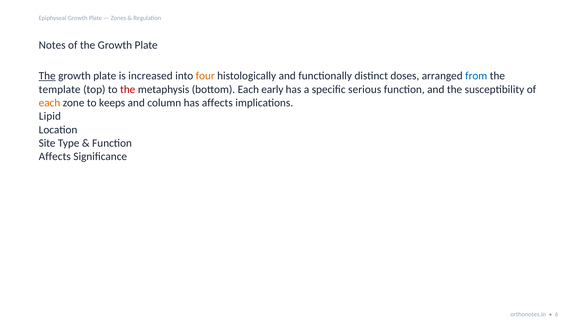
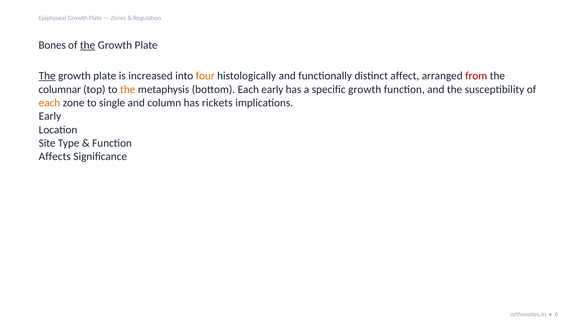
Notes: Notes -> Bones
the at (88, 45) underline: none -> present
doses: doses -> affect
from colour: blue -> red
template: template -> columnar
the at (128, 89) colour: red -> orange
specific serious: serious -> growth
keeps: keeps -> single
has affects: affects -> rickets
Lipid at (50, 116): Lipid -> Early
